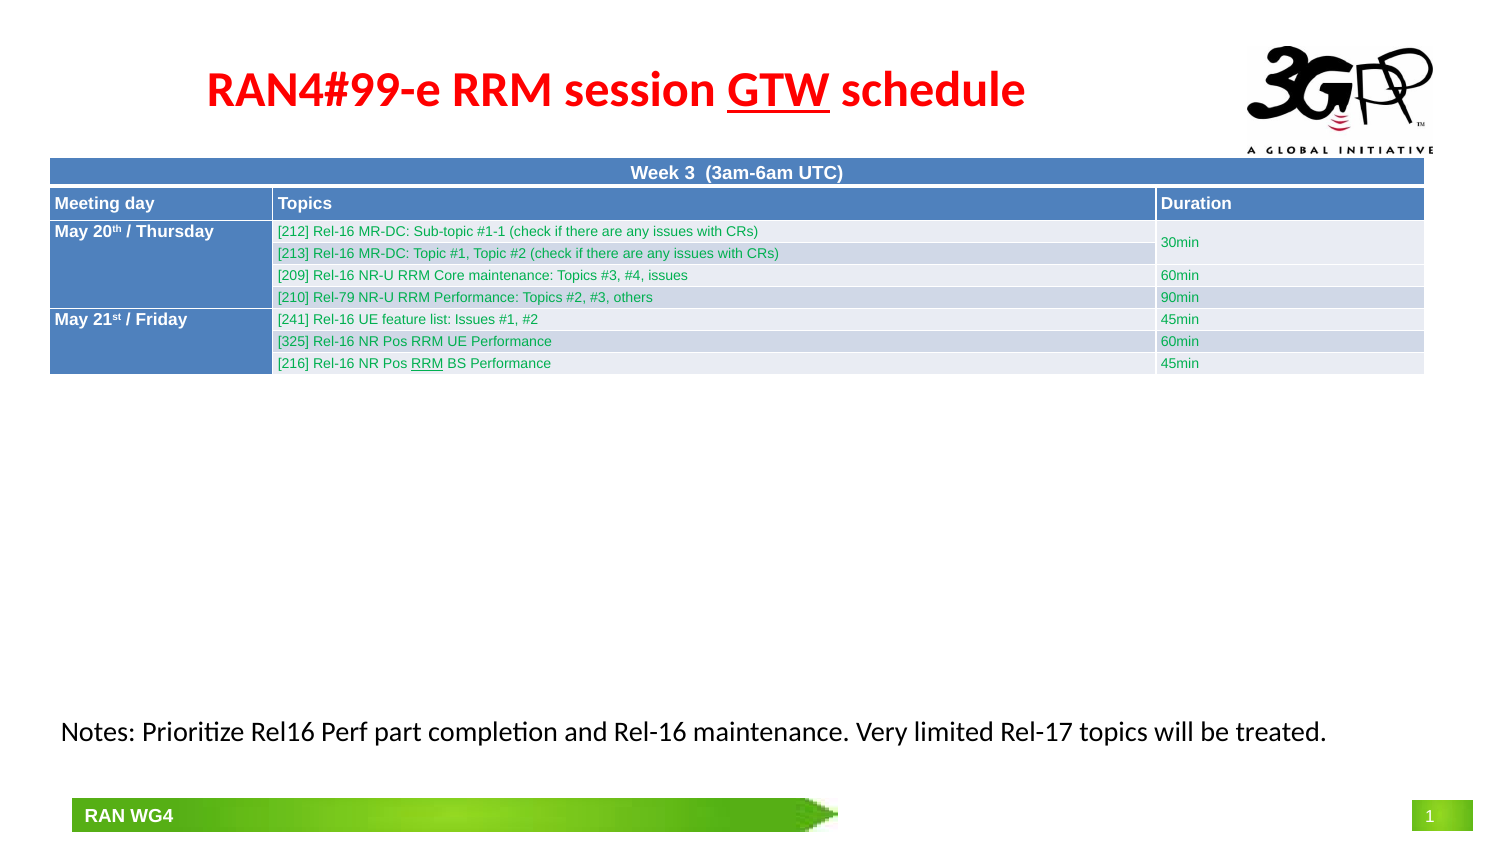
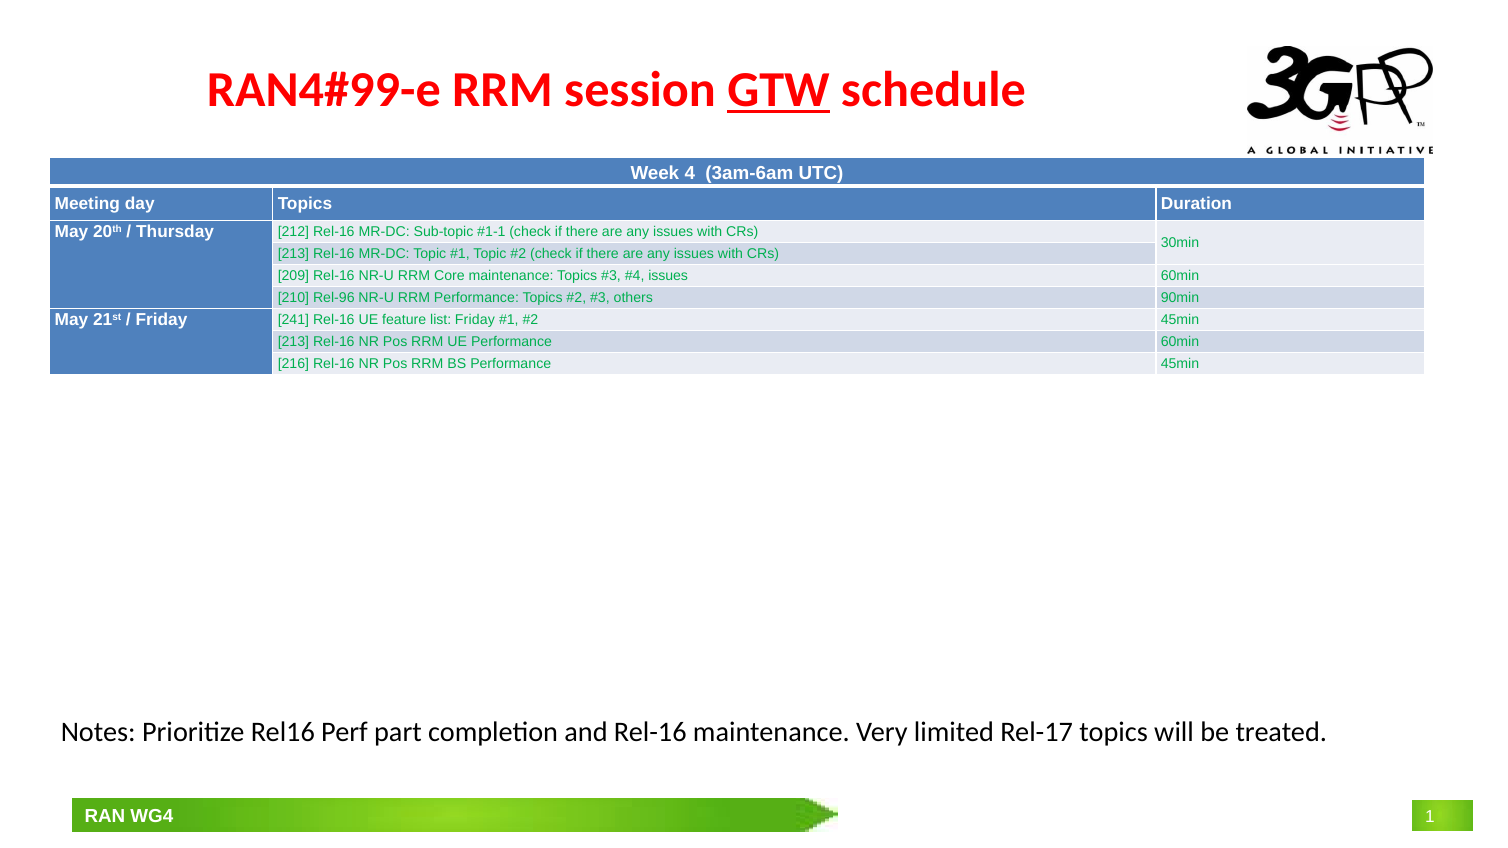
3: 3 -> 4
Rel-79: Rel-79 -> Rel-96
list Issues: Issues -> Friday
325 at (293, 342): 325 -> 213
RRM at (427, 364) underline: present -> none
